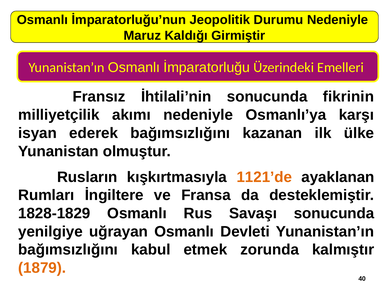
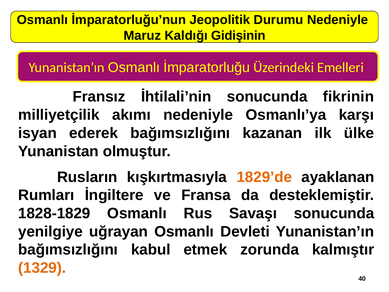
Girmiştir: Girmiştir -> Gidişinin
1121’de: 1121’de -> 1829’de
1879: 1879 -> 1329
